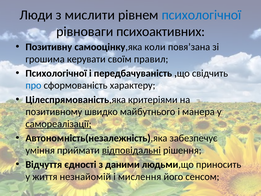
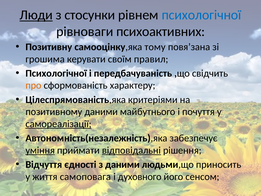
Люди underline: none -> present
мислити: мислити -> стосунки
коли: коли -> тому
про colour: blue -> orange
позитивному швидко: швидко -> даними
манера: манера -> почуття
уміння underline: none -> present
незнайомій: незнайомій -> самоповага
мислення: мислення -> духовного
